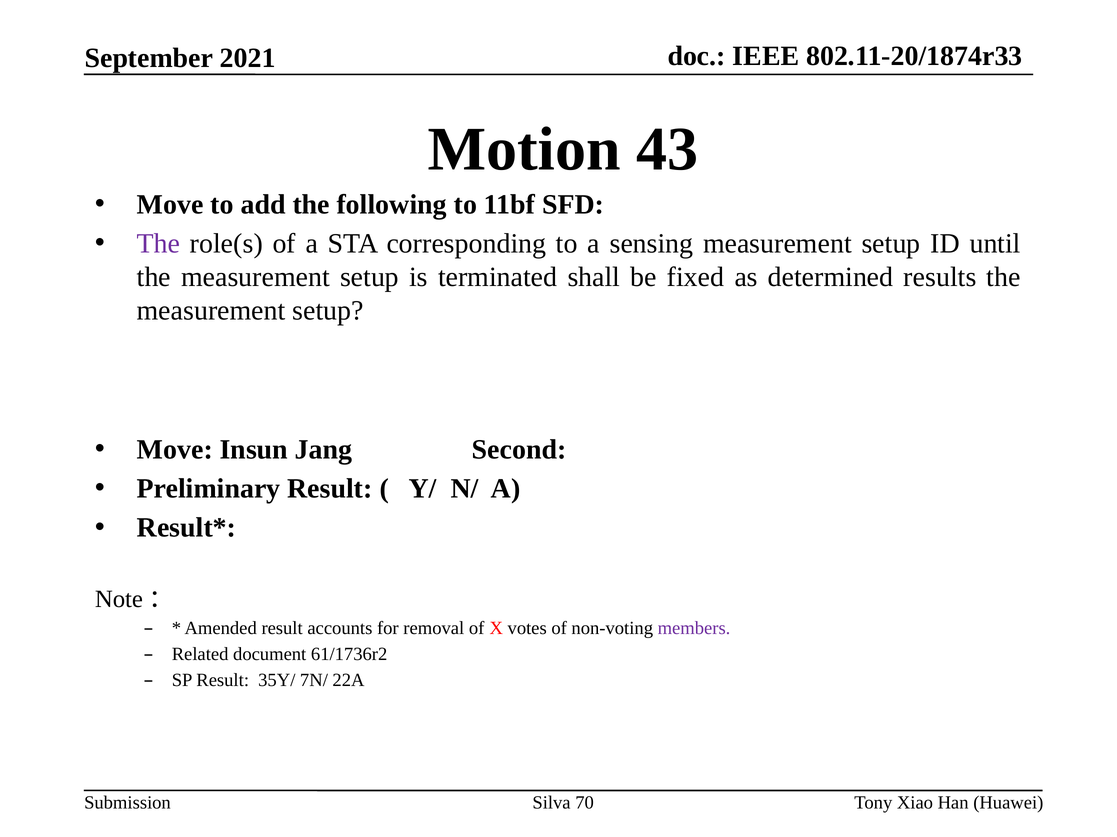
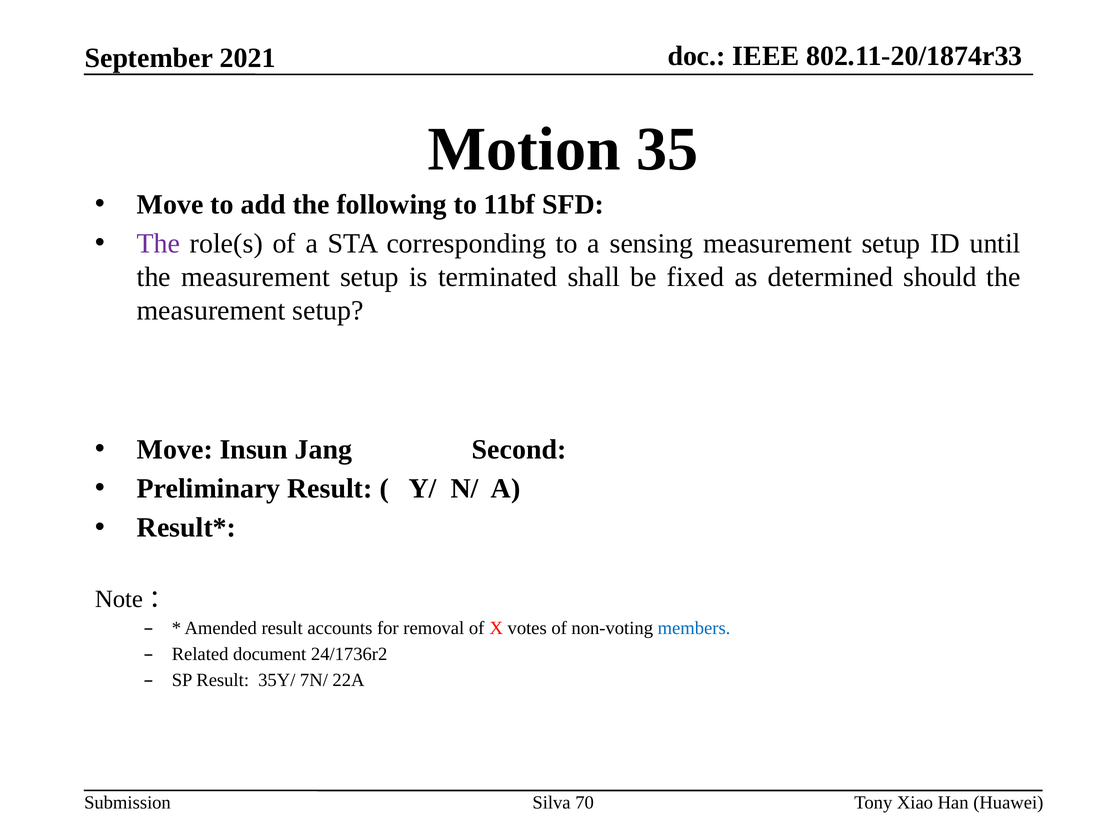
43: 43 -> 35
results: results -> should
members colour: purple -> blue
61/1736r2: 61/1736r2 -> 24/1736r2
